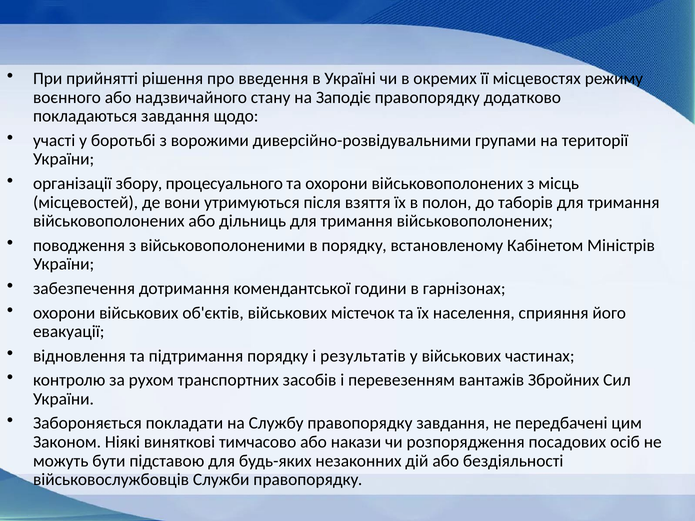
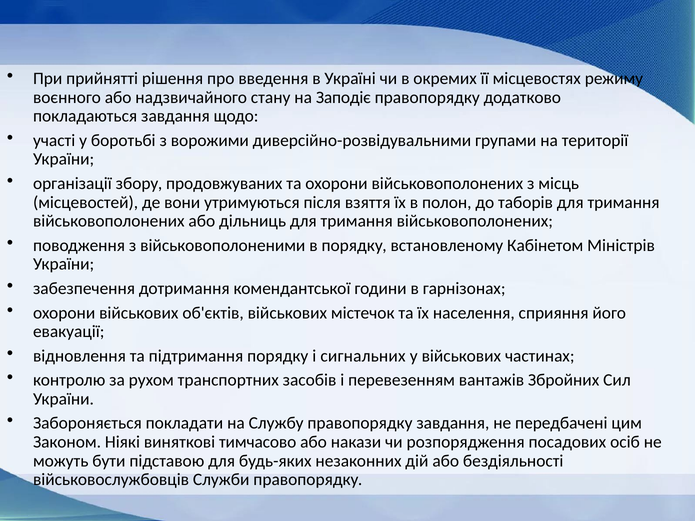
процесуального: процесуального -> продовжуваних
результатів: результатів -> сигнальних
